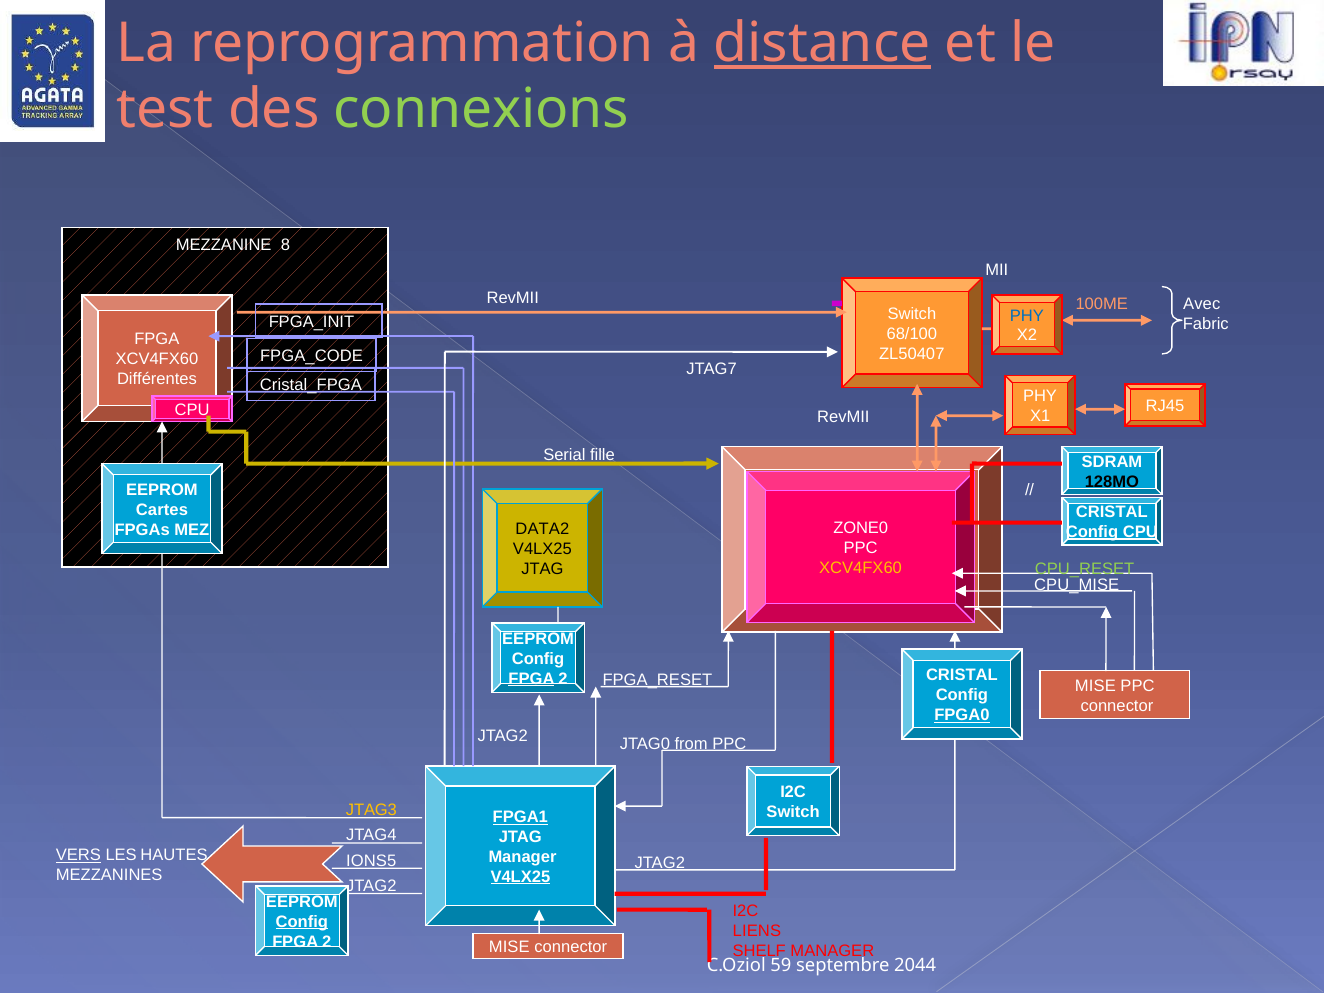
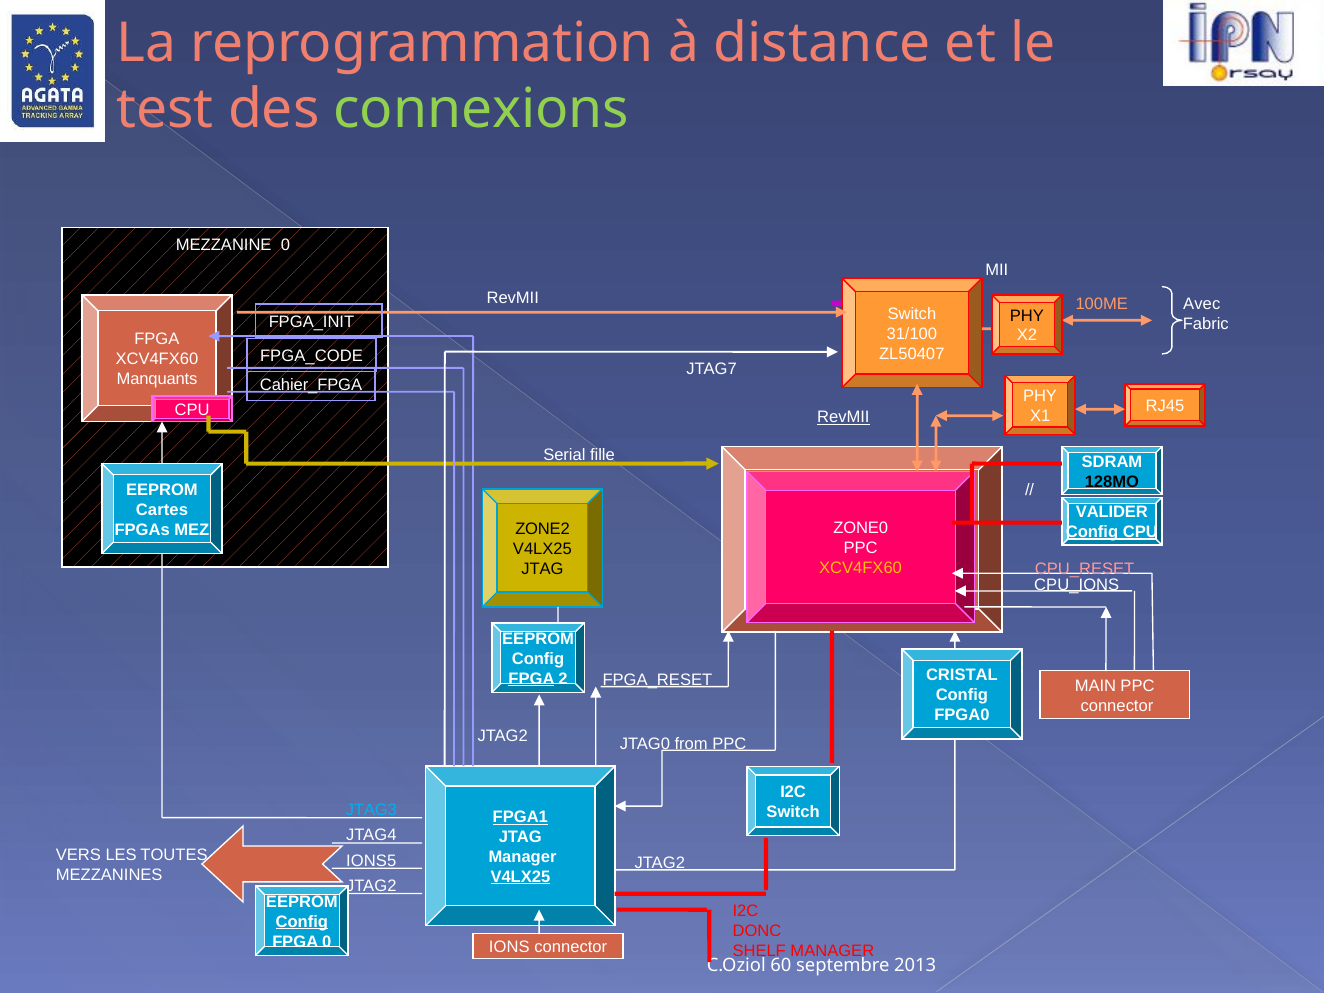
distance underline: present -> none
MEZZANINE 8: 8 -> 0
PHY at (1027, 316) colour: blue -> black
68/100: 68/100 -> 31/100
Différentes: Différentes -> Manquants
Cristal_FPGA: Cristal_FPGA -> Cahier_FPGA
RevMII at (843, 417) underline: none -> present
CRISTAL at (1112, 512): CRISTAL -> VALIDER
DATA2: DATA2 -> ZONE2
CPU_RESET colour: light green -> pink
CPU_MISE: CPU_MISE -> CPU_IONS
MISE at (1095, 686): MISE -> MAIN
FPGA0 underline: present -> none
JTAG3 colour: yellow -> light blue
VERS underline: present -> none
HAUTES: HAUTES -> TOUTES
LIENS: LIENS -> DONC
2 at (327, 942): 2 -> 0
MISE at (509, 947): MISE -> IONS
59: 59 -> 60
2044: 2044 -> 2013
